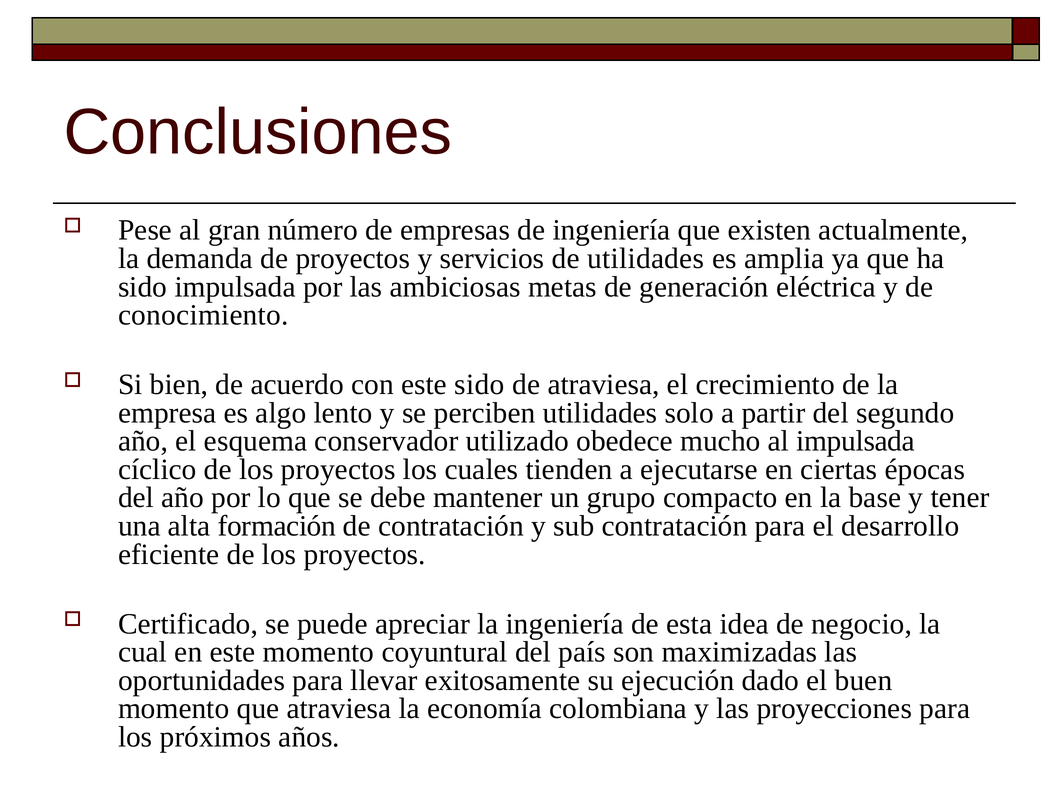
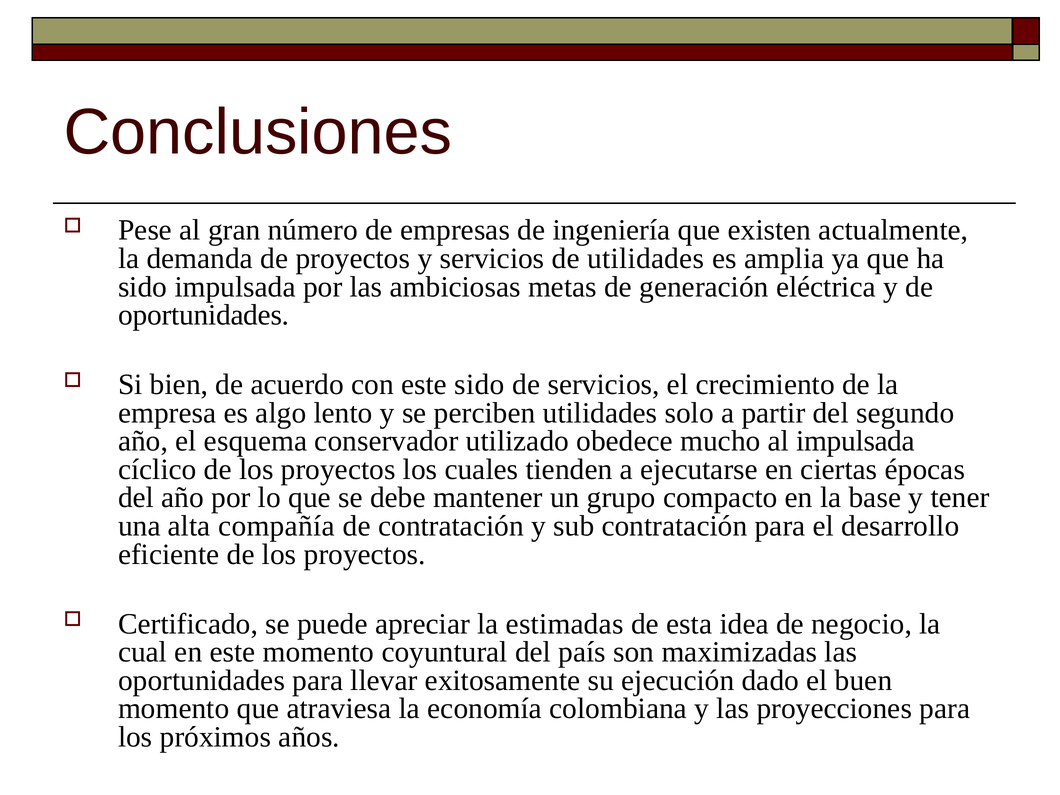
conocimiento at (203, 315): conocimiento -> oportunidades
de atraviesa: atraviesa -> servicios
formación: formación -> compañía
la ingeniería: ingeniería -> estimadas
